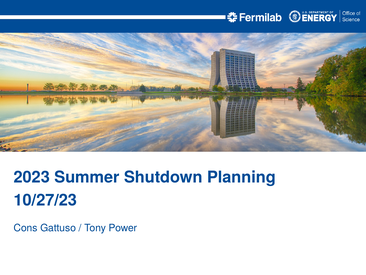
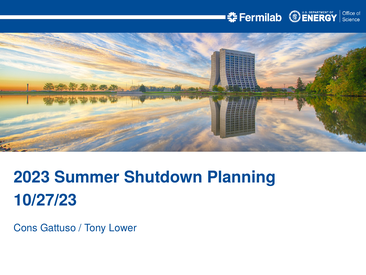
Power: Power -> Lower
